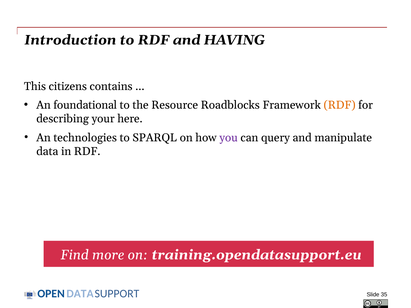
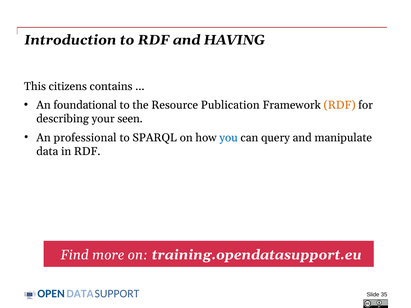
Roadblocks: Roadblocks -> Publication
here: here -> seen
technologies: technologies -> professional
you colour: purple -> blue
